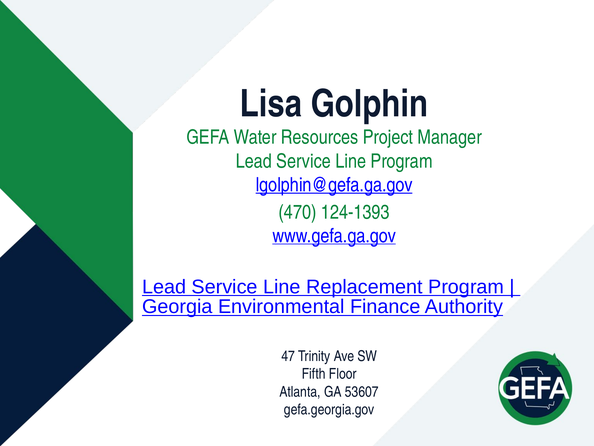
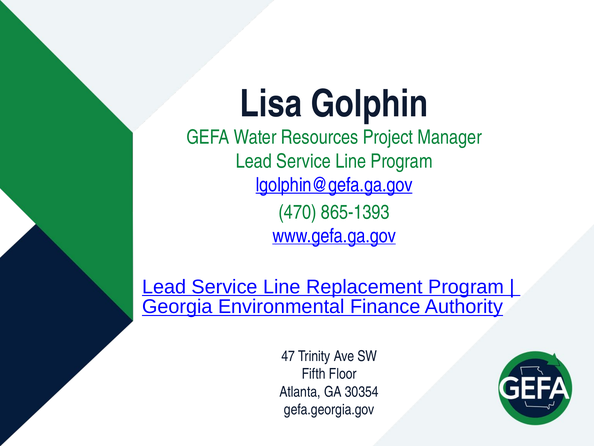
124-1393: 124-1393 -> 865-1393
53607: 53607 -> 30354
